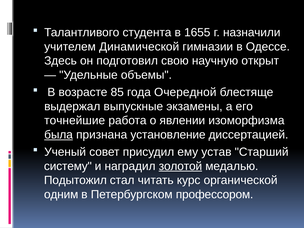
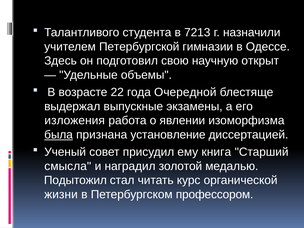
1655: 1655 -> 7213
Динамической: Динамической -> Петербургской
85: 85 -> 22
точнейшие: точнейшие -> изложения
устав: устав -> книга
систему: систему -> смысла
золотой underline: present -> none
одним: одним -> жизни
